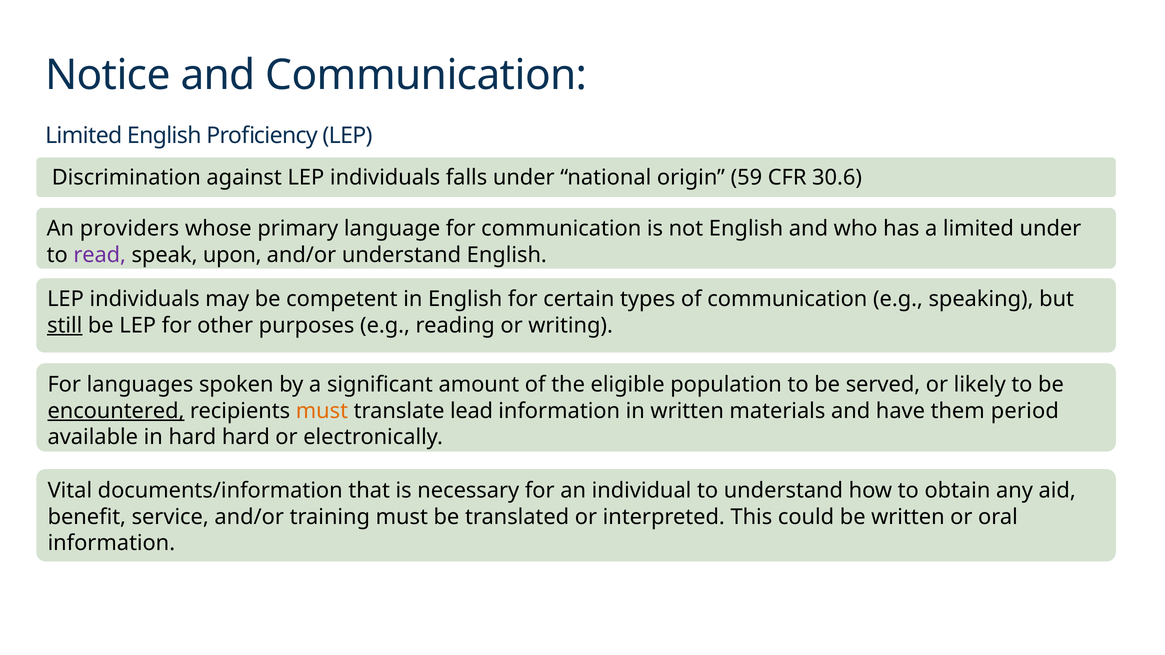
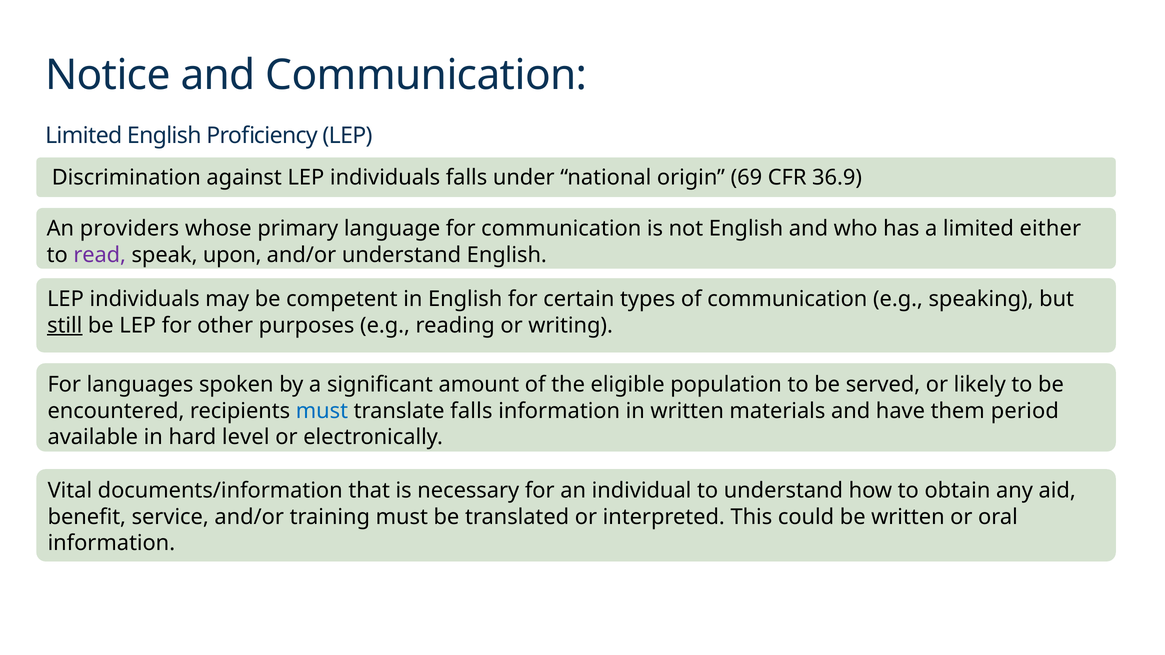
59: 59 -> 69
30.6: 30.6 -> 36.9
limited under: under -> either
encountered underline: present -> none
must at (322, 411) colour: orange -> blue
translate lead: lead -> falls
hard hard: hard -> level
